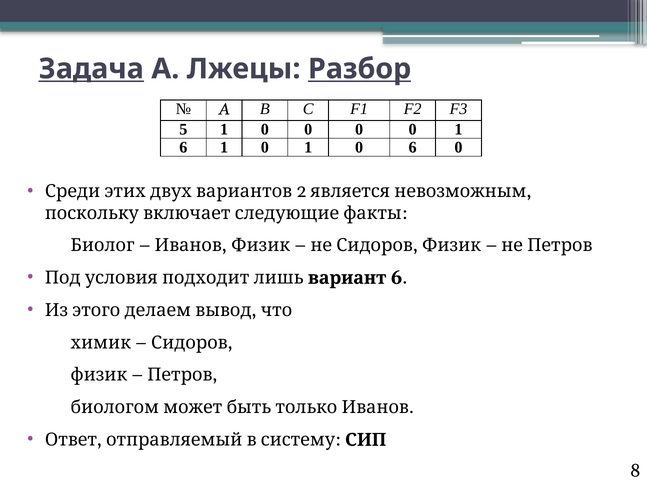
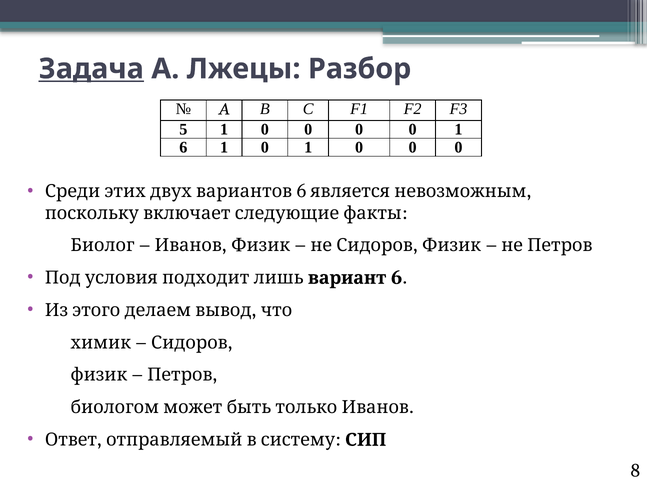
Разбор underline: present -> none
0 1 0 6: 6 -> 0
2 at (302, 192): 2 -> 6
